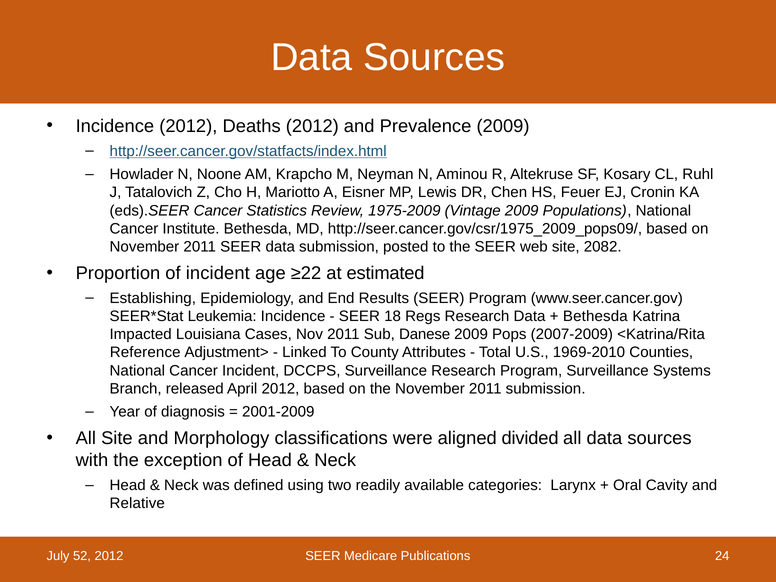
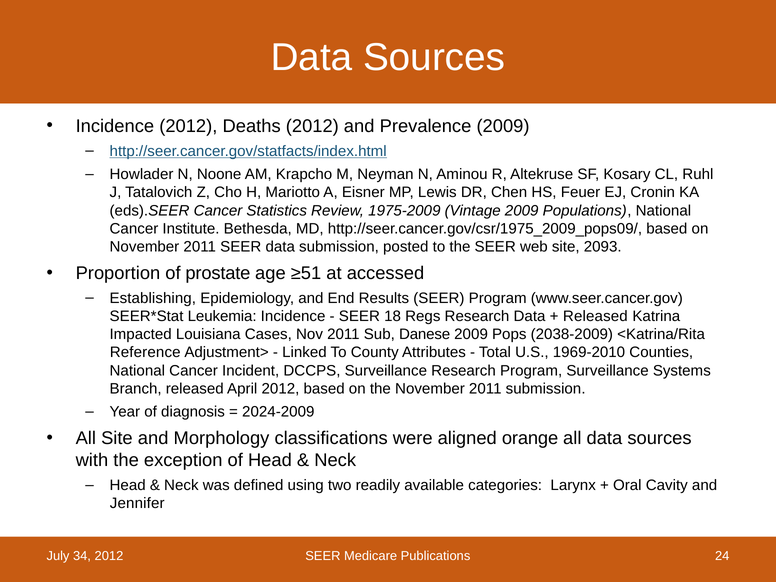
2082: 2082 -> 2093
of incident: incident -> prostate
≥22: ≥22 -> ≥51
estimated: estimated -> accessed
Bethesda at (595, 316): Bethesda -> Released
2007-2009: 2007-2009 -> 2038-2009
2001-2009: 2001-2009 -> 2024-2009
divided: divided -> orange
Relative: Relative -> Jennifer
52: 52 -> 34
